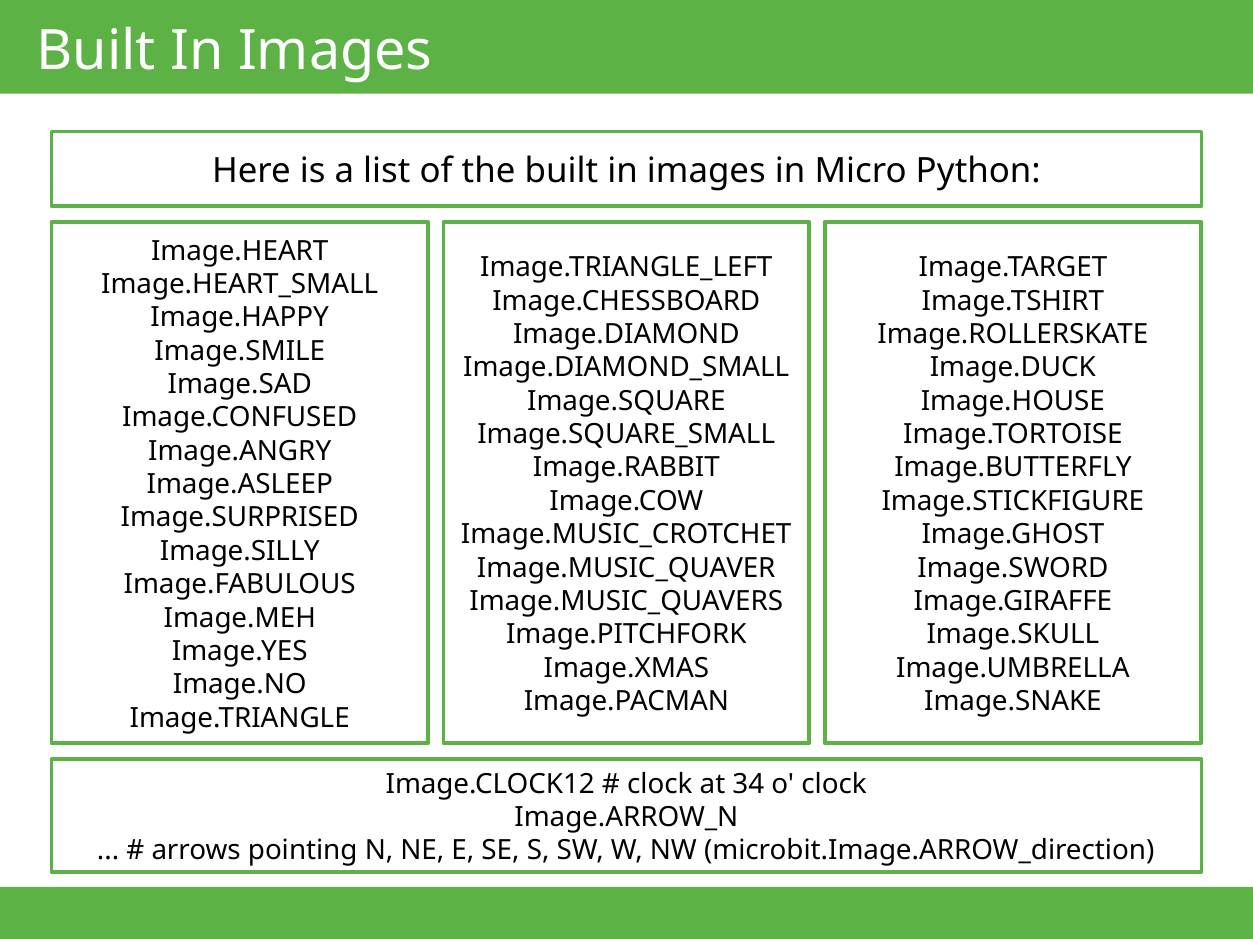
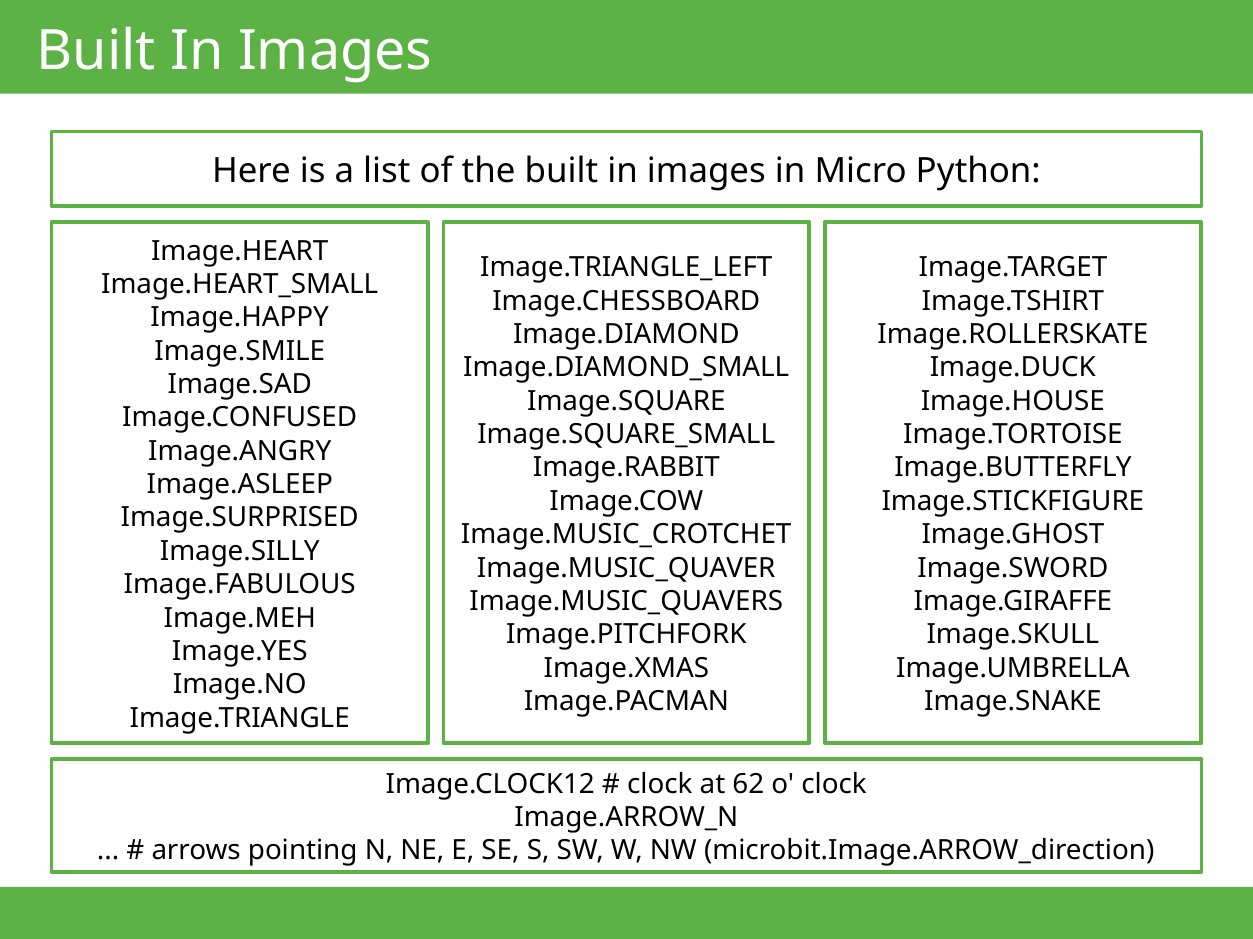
34: 34 -> 62
